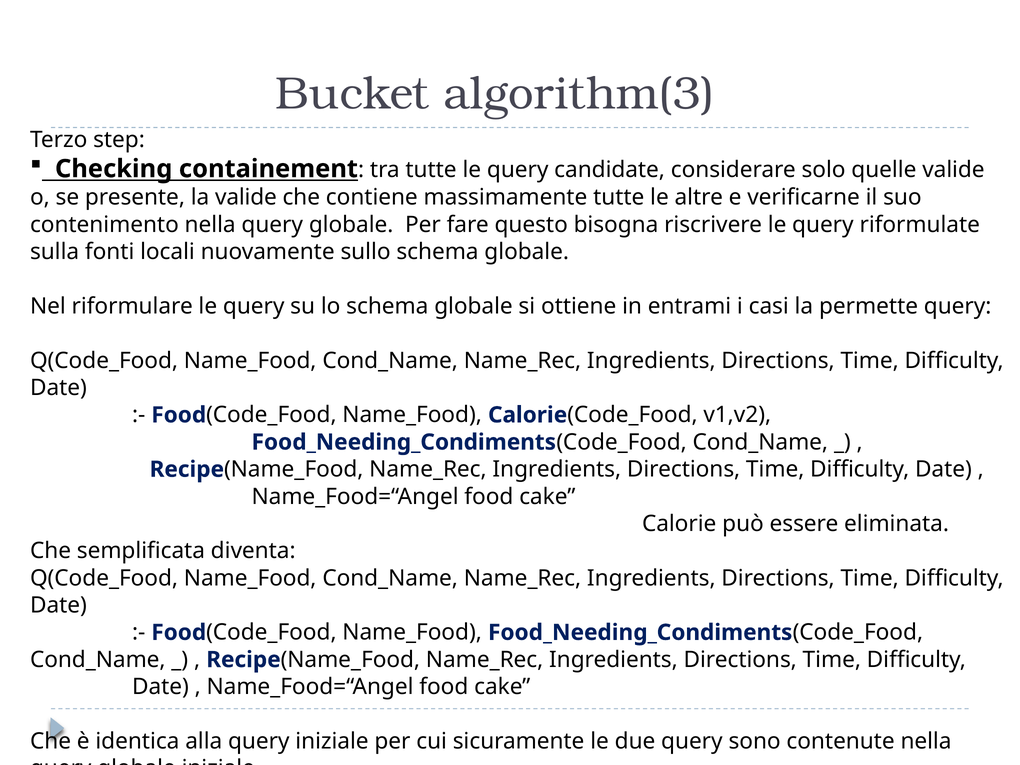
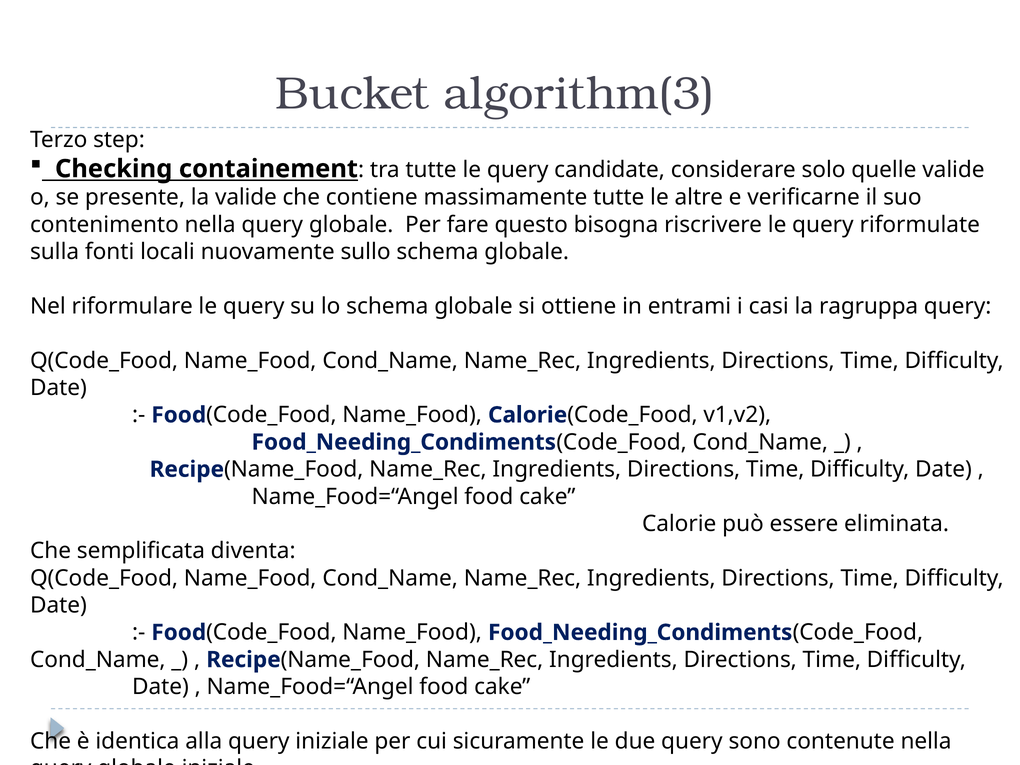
permette: permette -> ragruppa
